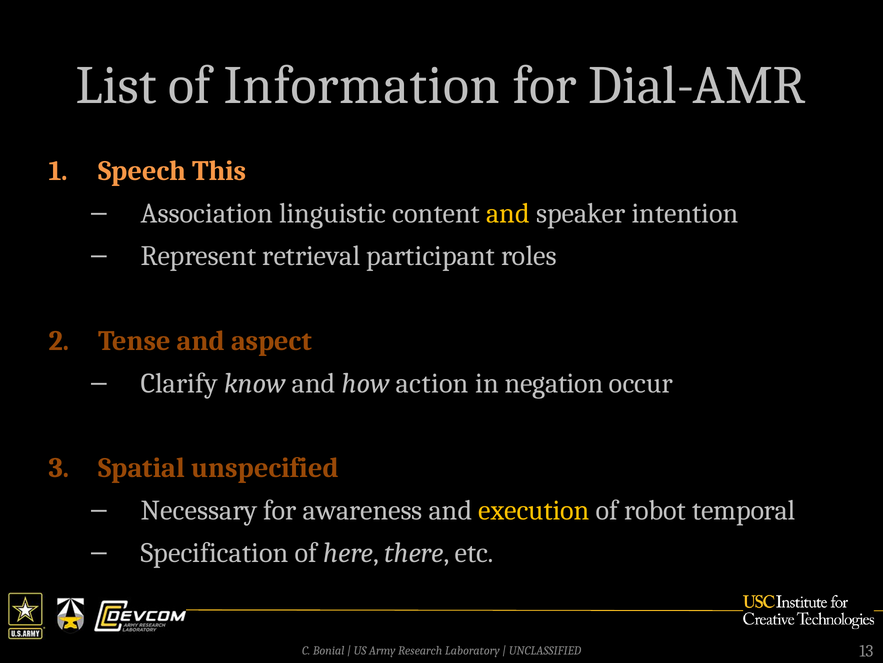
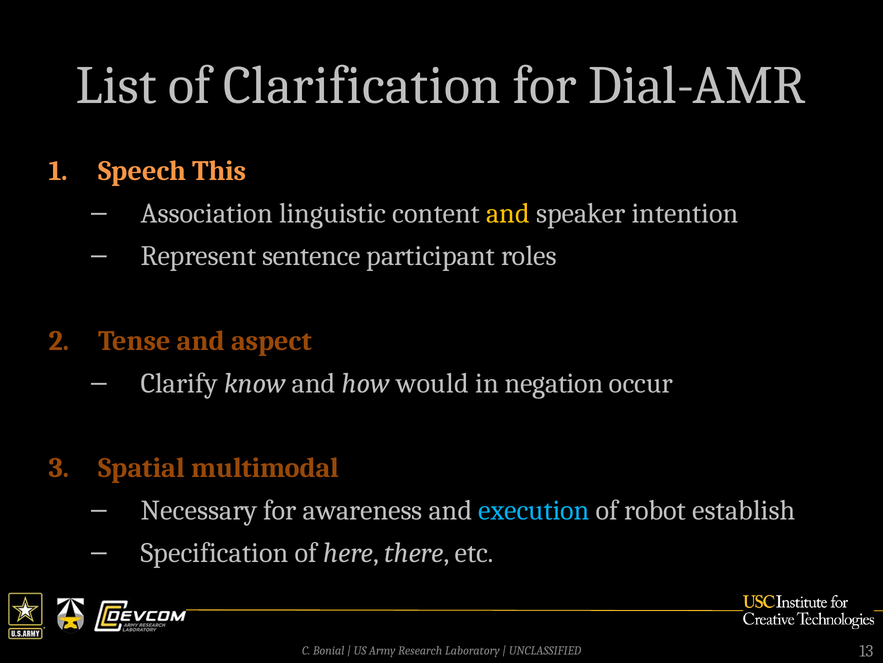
Information: Information -> Clarification
retrieval: retrieval -> sentence
action: action -> would
unspecified: unspecified -> multimodal
execution colour: yellow -> light blue
temporal: temporal -> establish
